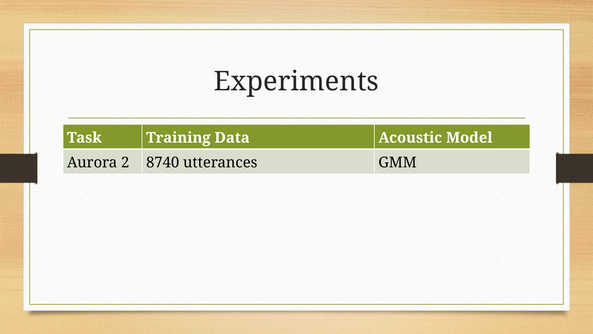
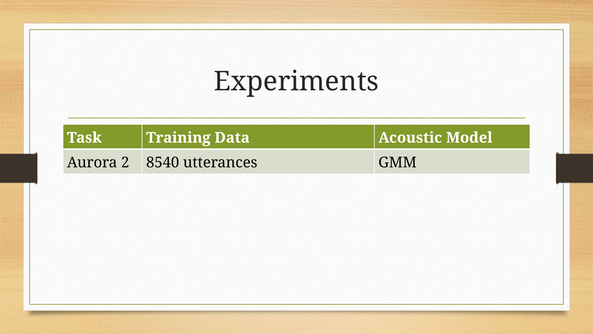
8740: 8740 -> 8540
